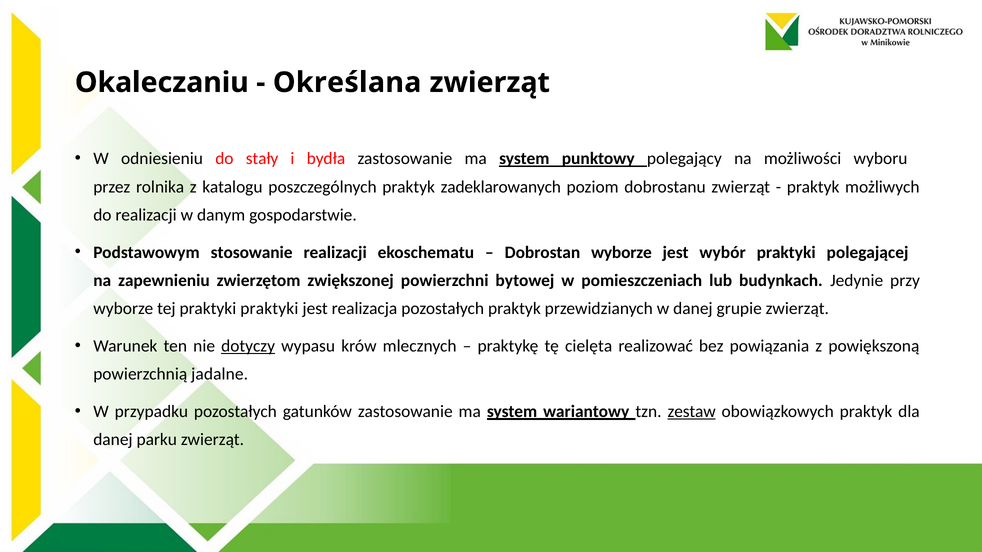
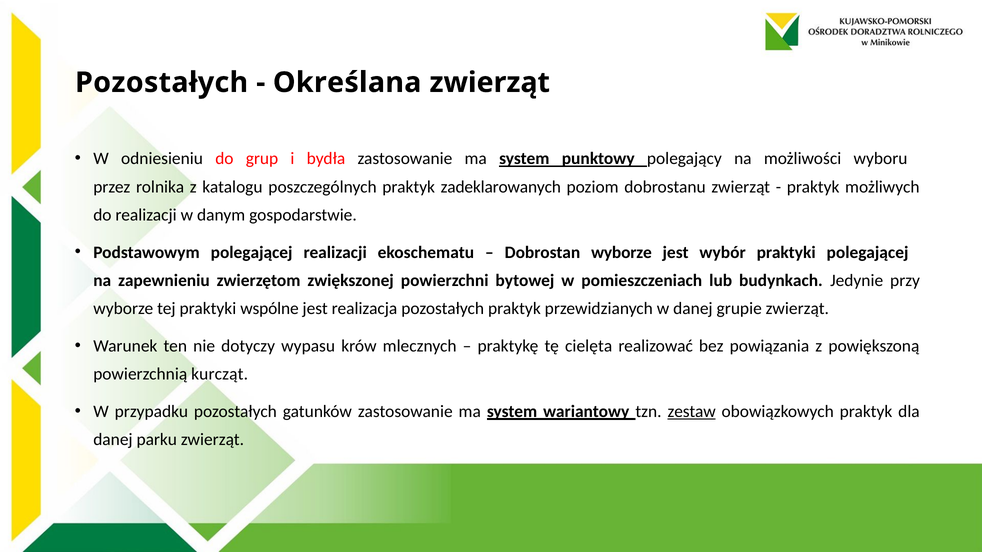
Okaleczaniu at (162, 83): Okaleczaniu -> Pozostałych
stały: stały -> grup
Podstawowym stosowanie: stosowanie -> polegającej
praktyki praktyki: praktyki -> wspólne
dotyczy underline: present -> none
jadalne: jadalne -> kurcząt
